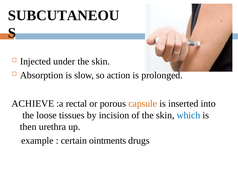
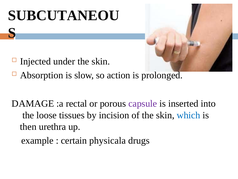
ACHIEVE: ACHIEVE -> DAMAGE
capsule colour: orange -> purple
ointments: ointments -> physicala
